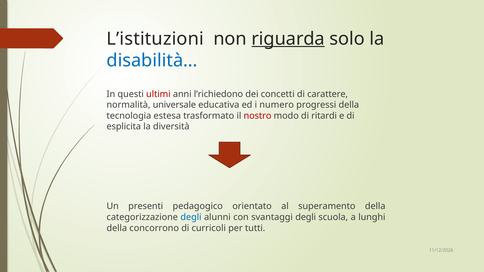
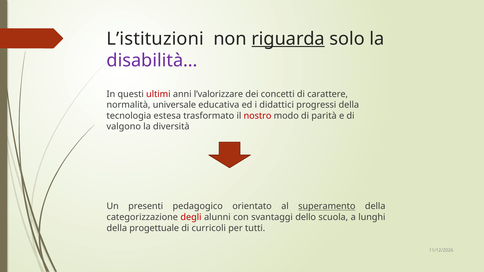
disabilità… colour: blue -> purple
l’richiedono: l’richiedono -> l’valorizzare
numero: numero -> didattici
ritardi: ritardi -> parità
esplicita: esplicita -> valgono
superamento underline: none -> present
degli at (191, 217) colour: blue -> red
svantaggi degli: degli -> dello
concorrono: concorrono -> progettuale
